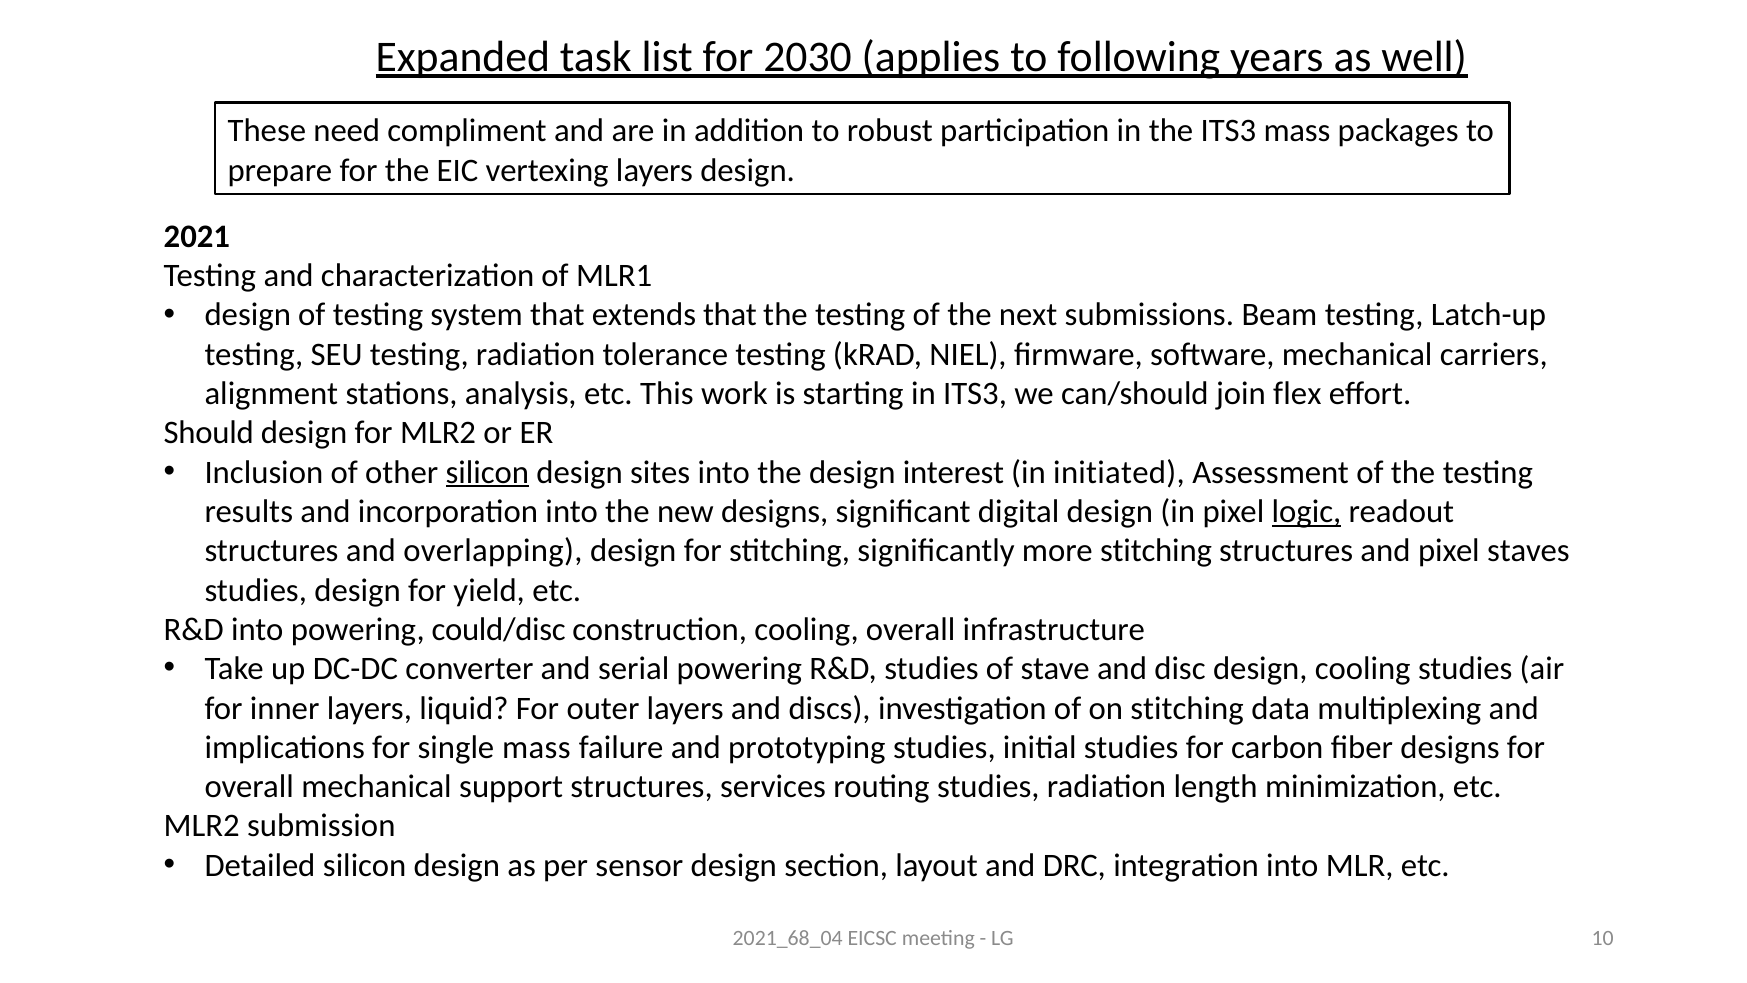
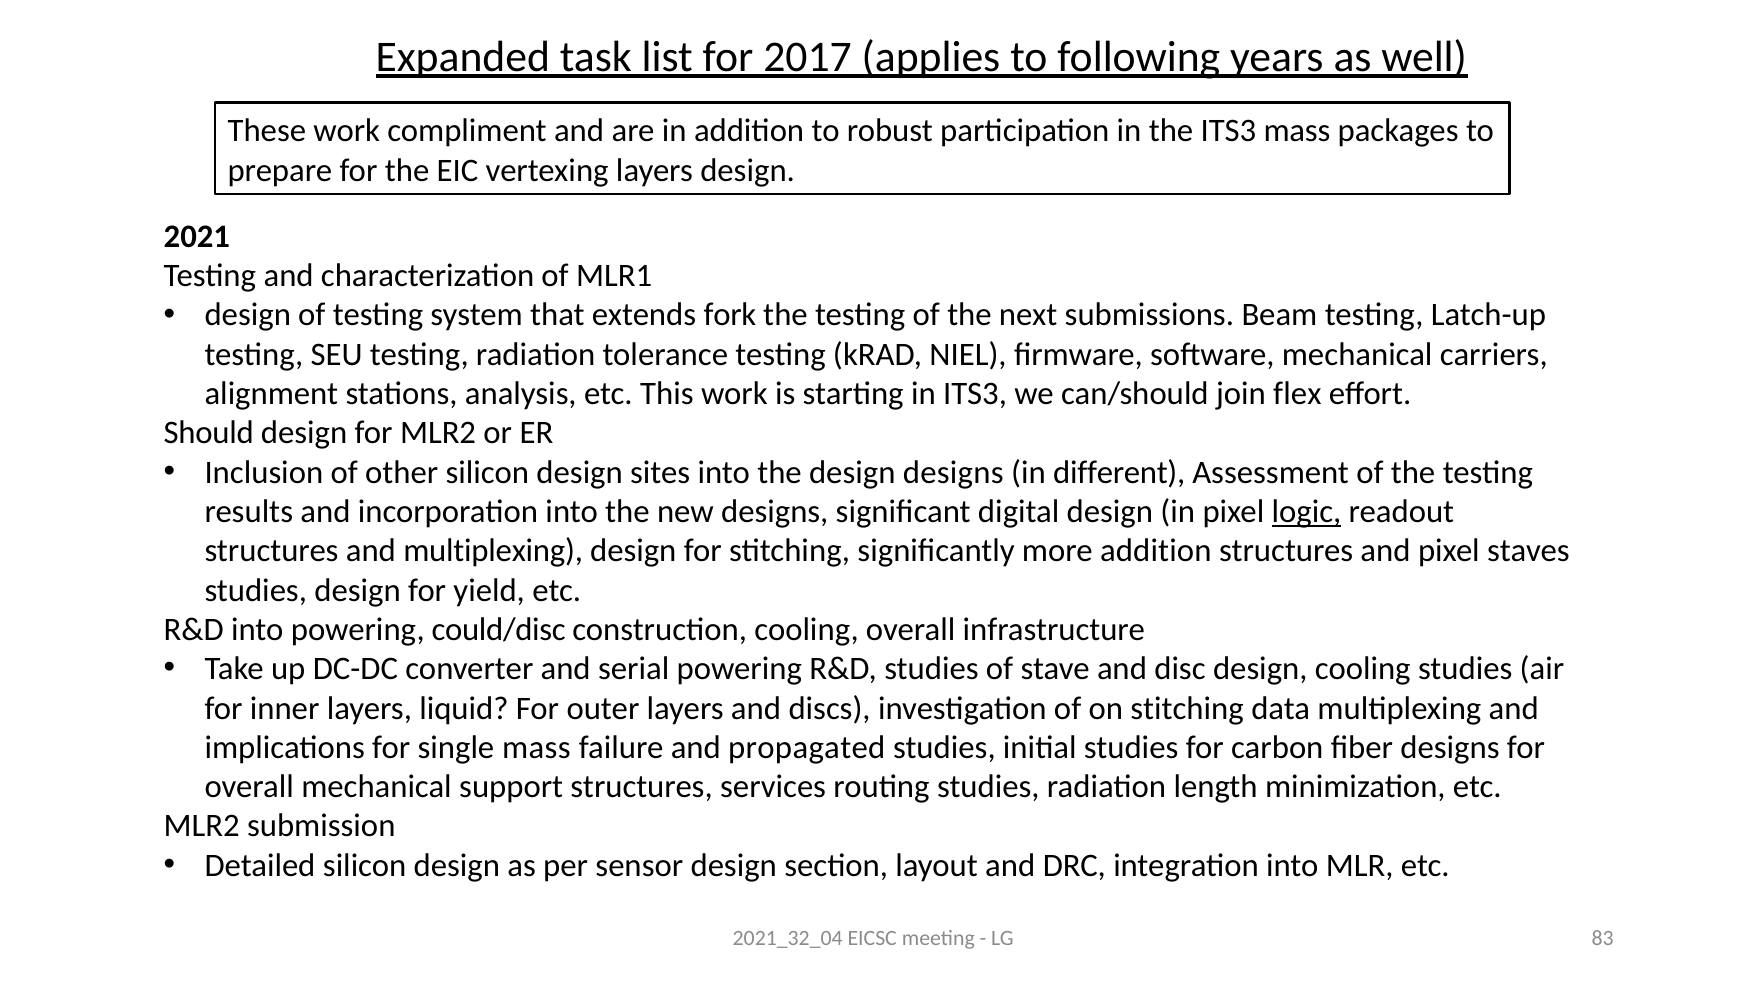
2030: 2030 -> 2017
These need: need -> work
extends that: that -> fork
silicon at (487, 472) underline: present -> none
design interest: interest -> designs
initiated: initiated -> different
and overlapping: overlapping -> multiplexing
more stitching: stitching -> addition
prototyping: prototyping -> propagated
2021_68_04: 2021_68_04 -> 2021_32_04
10: 10 -> 83
